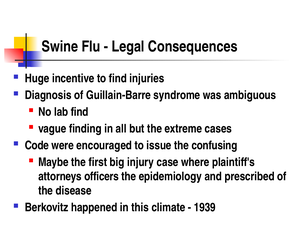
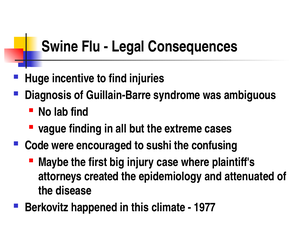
issue: issue -> sushi
officers: officers -> created
prescribed: prescribed -> attenuated
1939: 1939 -> 1977
